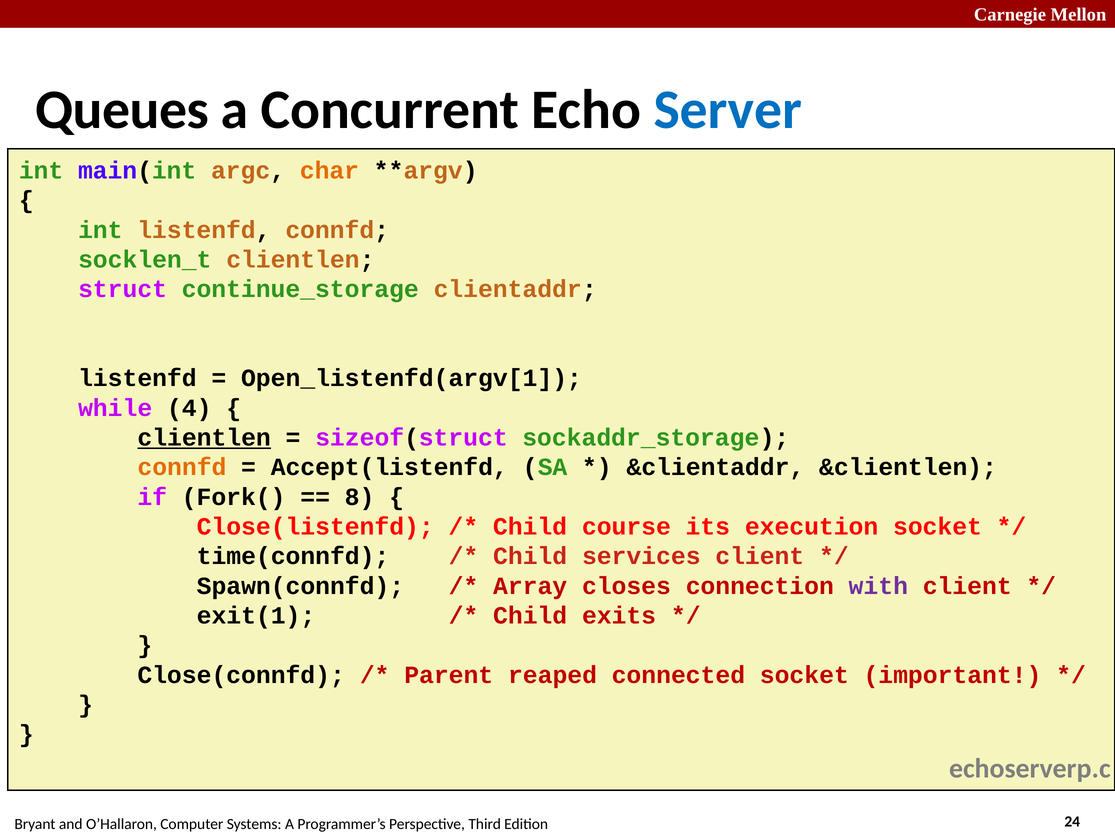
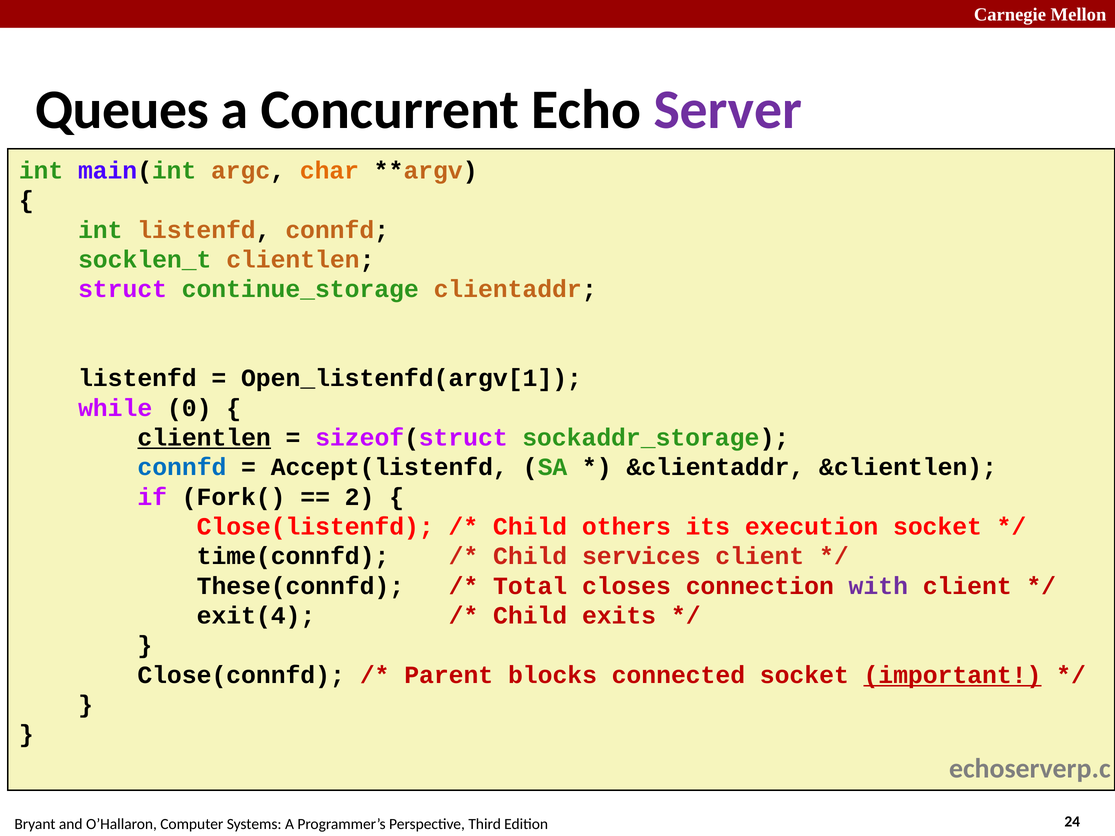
Server colour: blue -> purple
4: 4 -> 0
connfd at (182, 467) colour: orange -> blue
8: 8 -> 2
course: course -> others
Spawn(connfd: Spawn(connfd -> These(connfd
Array: Array -> Total
exit(1: exit(1 -> exit(4
reaped: reaped -> blocks
important underline: none -> present
